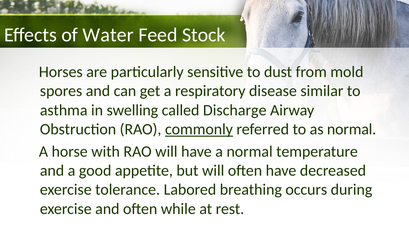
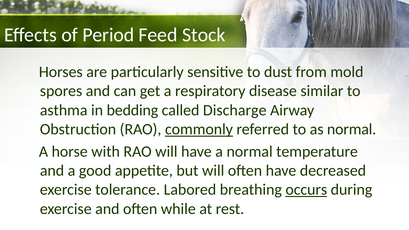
Water: Water -> Period
swelling: swelling -> bedding
occurs underline: none -> present
